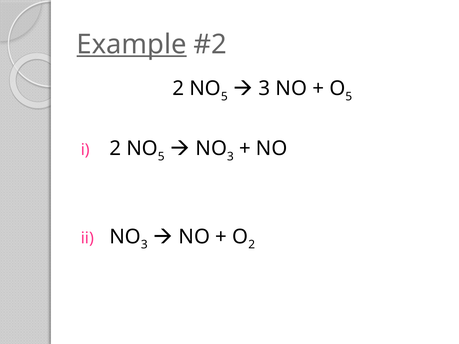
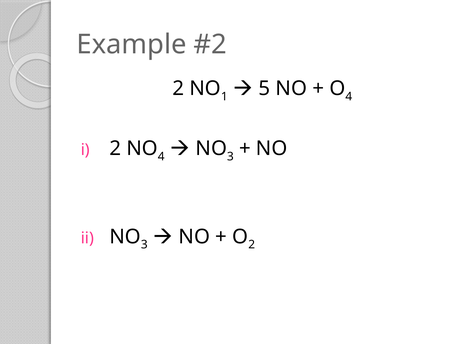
Example underline: present -> none
5 at (224, 97): 5 -> 1
3 at (264, 89): 3 -> 5
5 at (349, 97): 5 -> 4
5 at (161, 157): 5 -> 4
